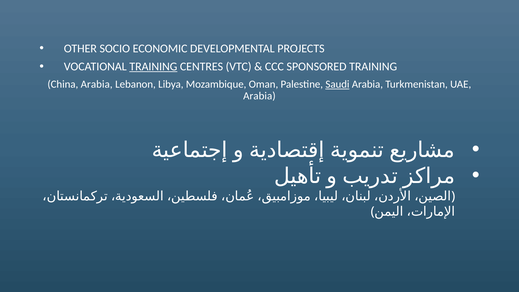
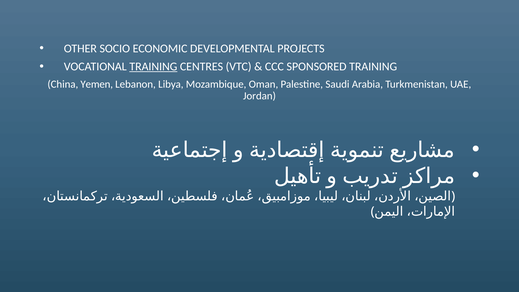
China Arabia: Arabia -> Yemen
Saudi underline: present -> none
Arabia at (259, 96): Arabia -> Jordan
